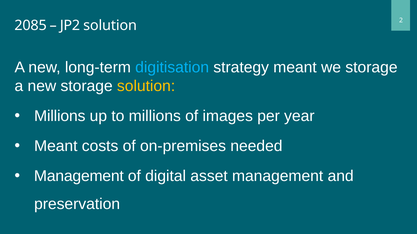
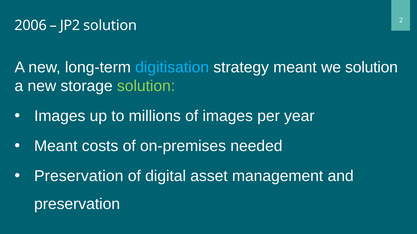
2085: 2085 -> 2006
we storage: storage -> solution
solution at (146, 86) colour: yellow -> light green
Millions at (60, 116): Millions -> Images
Management at (79, 177): Management -> Preservation
